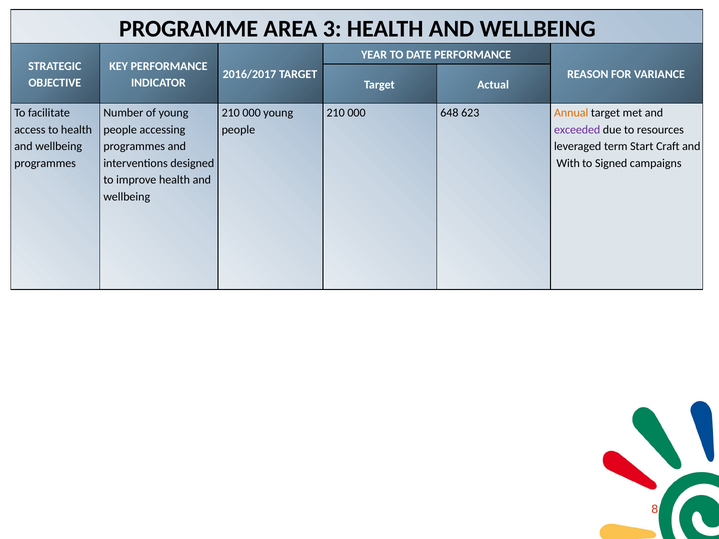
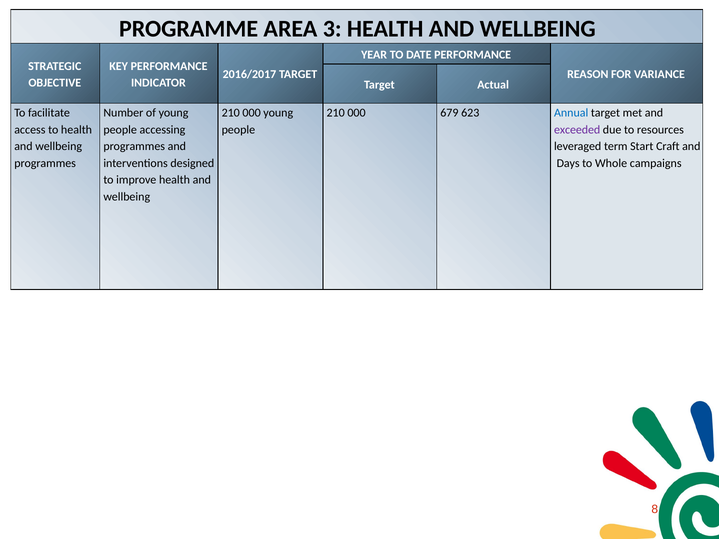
648: 648 -> 679
Annual colour: orange -> blue
With: With -> Days
Signed: Signed -> Whole
